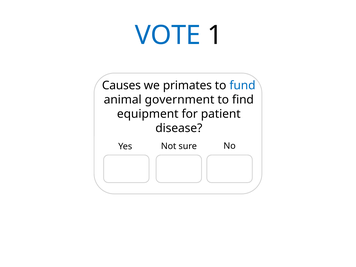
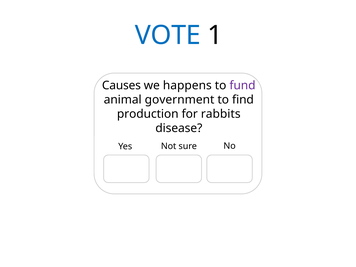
primates: primates -> happens
fund colour: blue -> purple
equipment: equipment -> production
patient: patient -> rabbits
